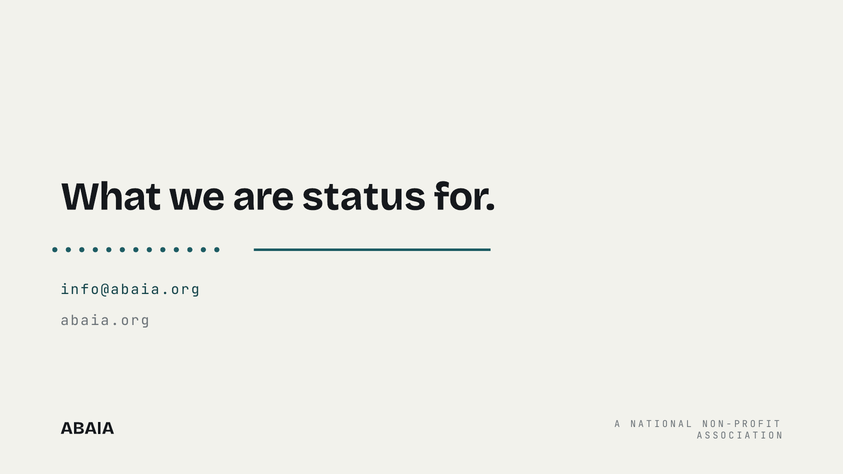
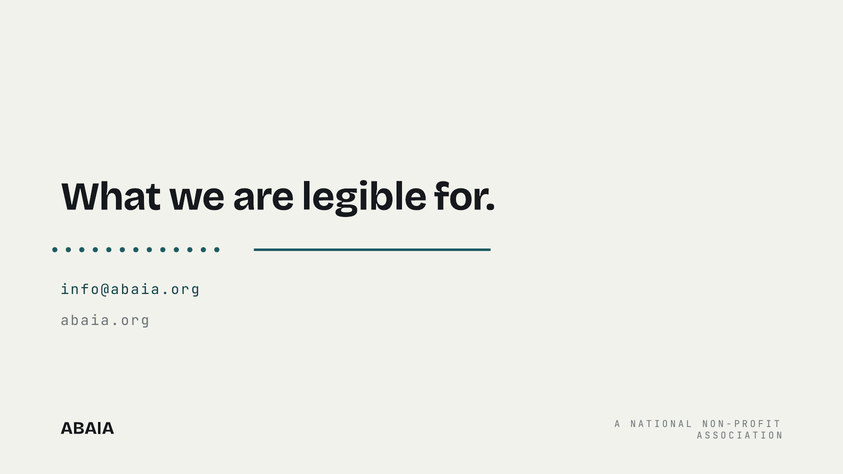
status: status -> legible
